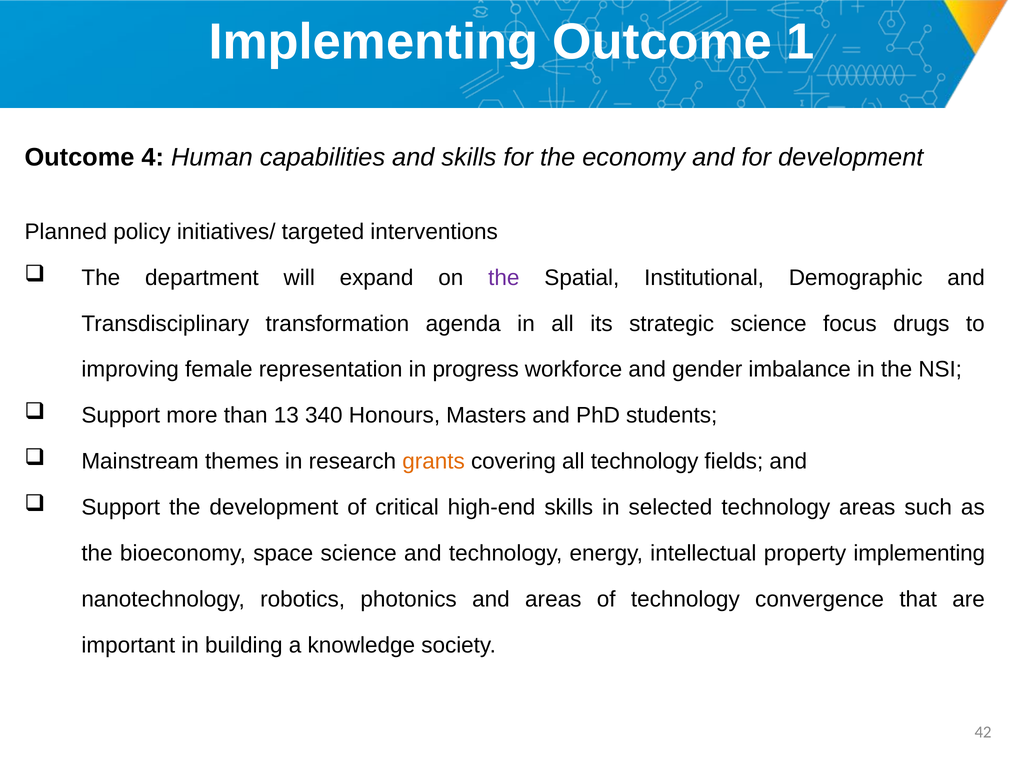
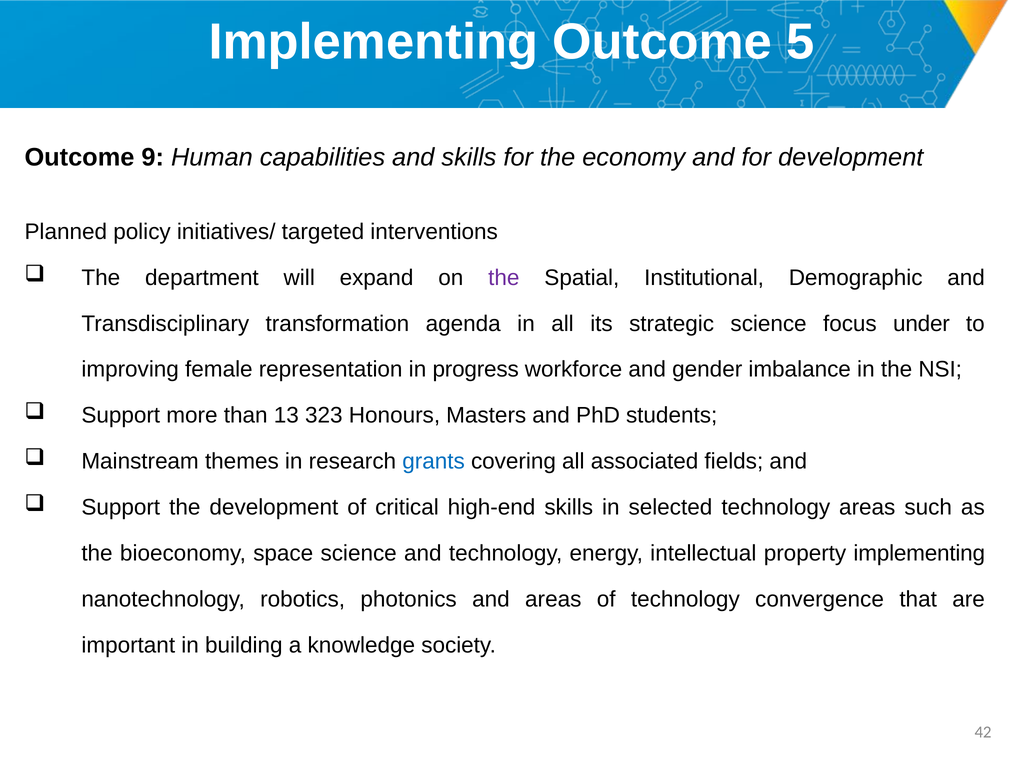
1: 1 -> 5
4: 4 -> 9
drugs: drugs -> under
340: 340 -> 323
grants colour: orange -> blue
all technology: technology -> associated
